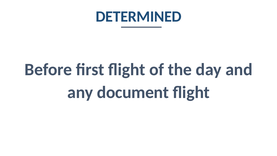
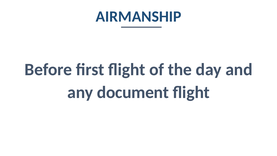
DETERMINED: DETERMINED -> AIRMANSHIP
